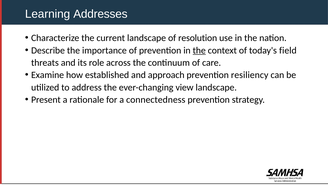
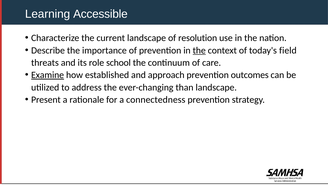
Addresses: Addresses -> Accessible
across: across -> school
Examine underline: none -> present
resiliency: resiliency -> outcomes
view: view -> than
